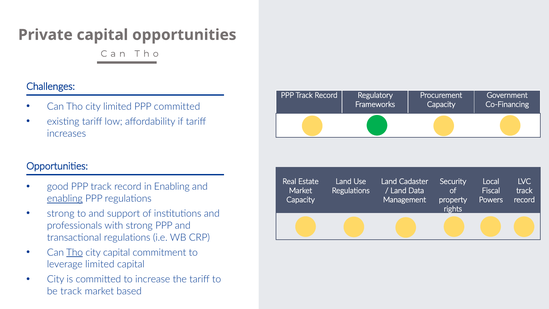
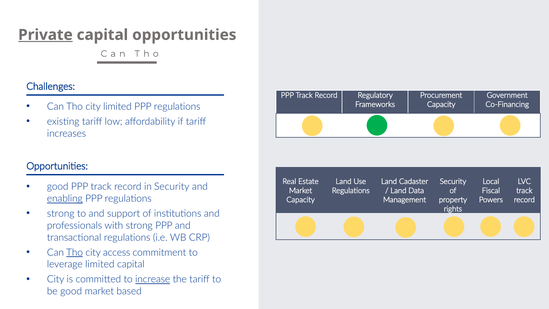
Private underline: none -> present
limited PPP committed: committed -> regulations
in Enabling: Enabling -> Security
city capital: capital -> access
increase underline: none -> present
be track: track -> good
